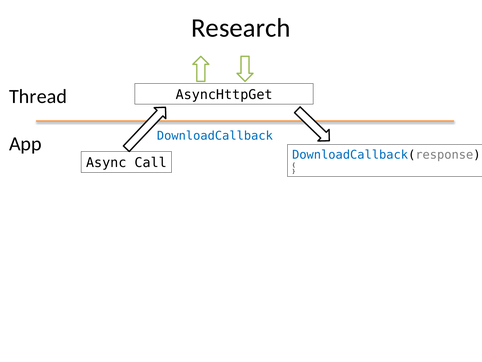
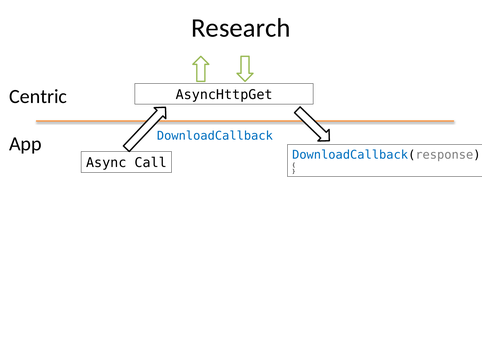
Thread: Thread -> Centric
